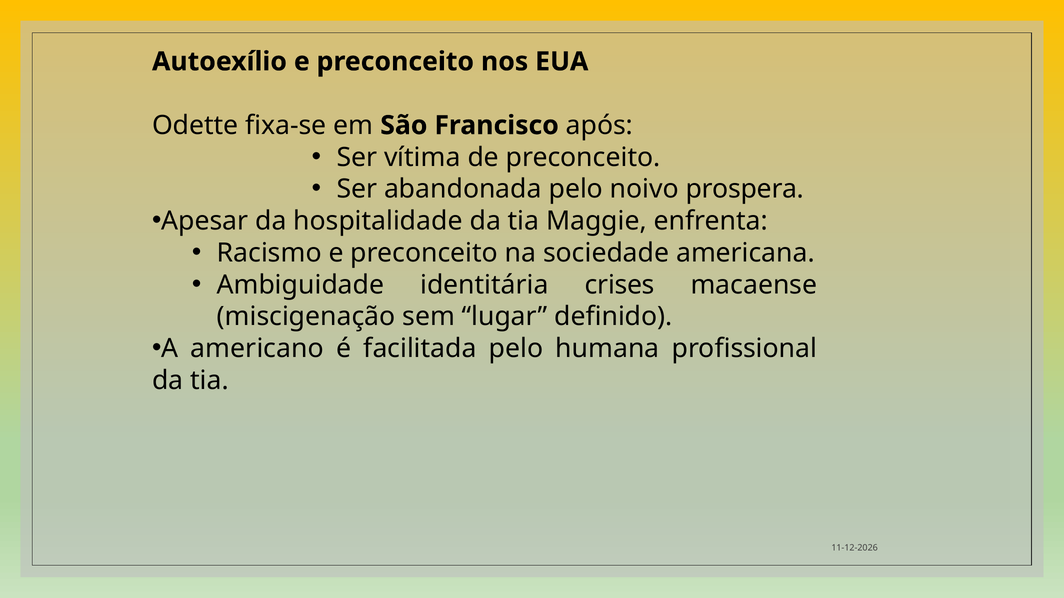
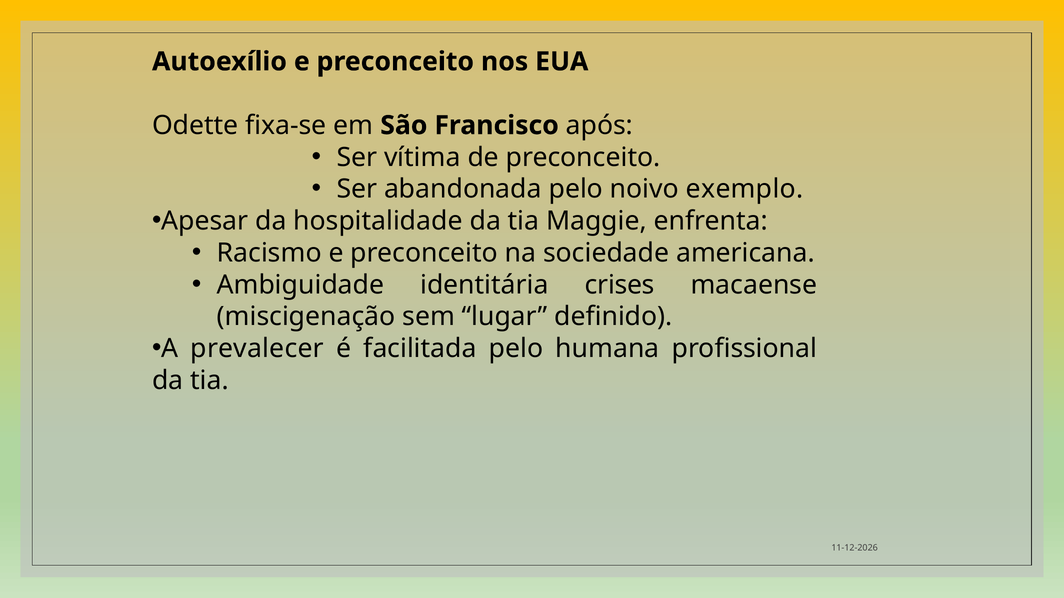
prospera: prospera -> exemplo
americano: americano -> prevalecer
